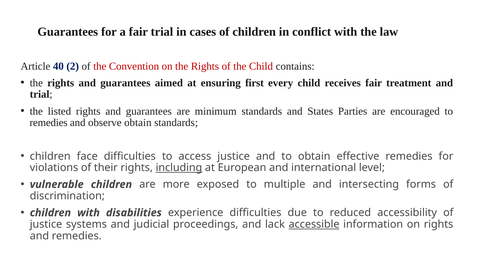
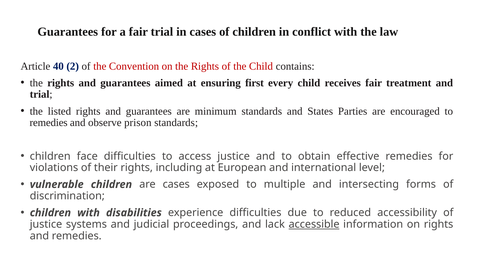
observe obtain: obtain -> prison
including underline: present -> none
are more: more -> cases
